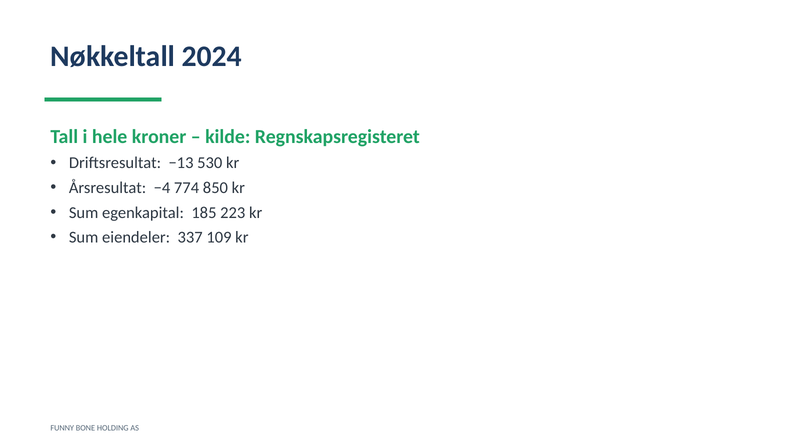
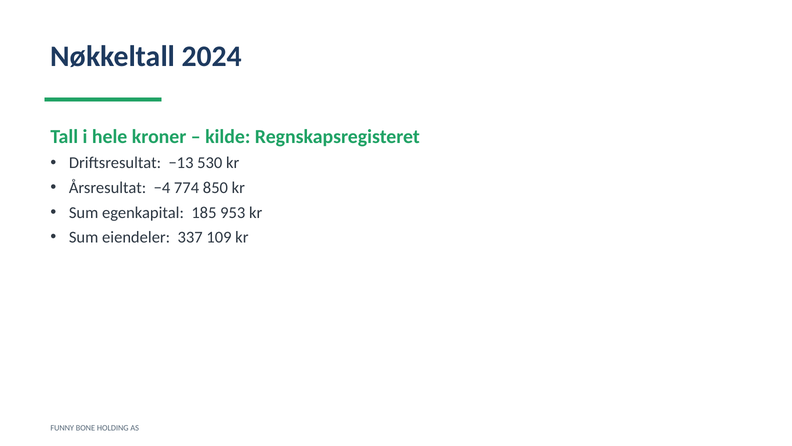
223: 223 -> 953
